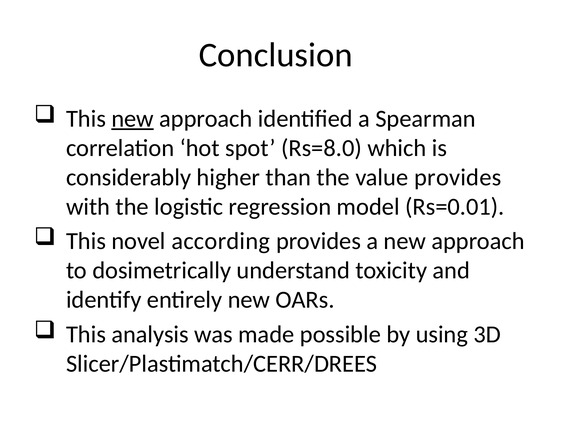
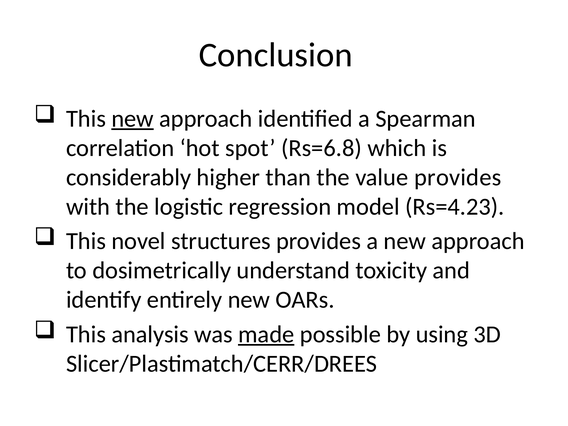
Rs=8.0: Rs=8.0 -> Rs=6.8
Rs=0.01: Rs=0.01 -> Rs=4.23
according: according -> structures
made underline: none -> present
